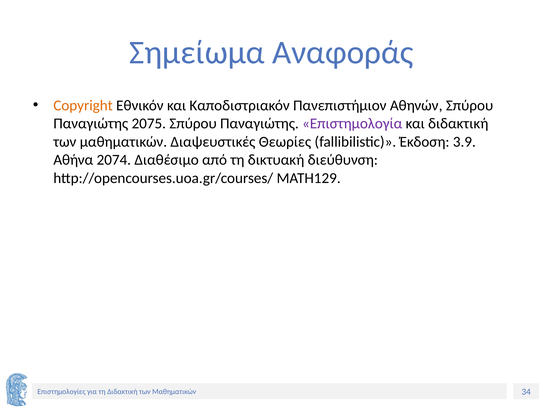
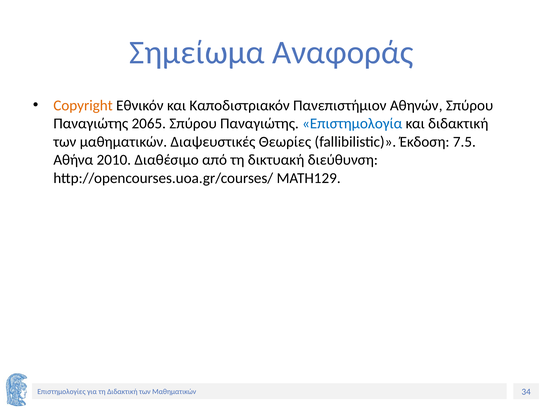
2075: 2075 -> 2065
Επιστημολογία colour: purple -> blue
3.9: 3.9 -> 7.5
2074: 2074 -> 2010
